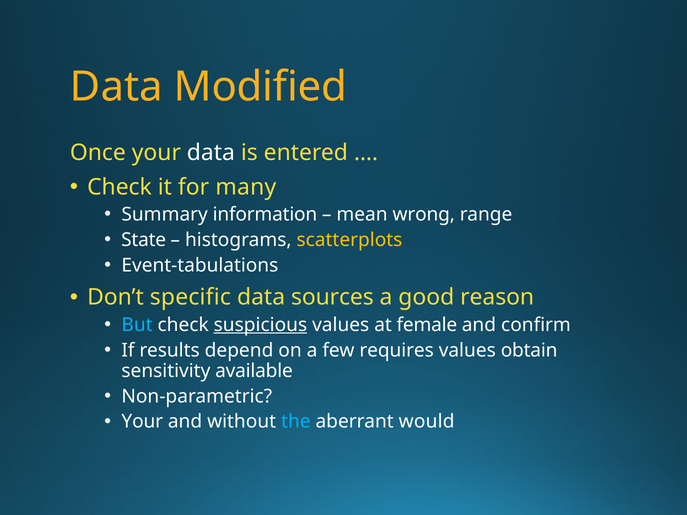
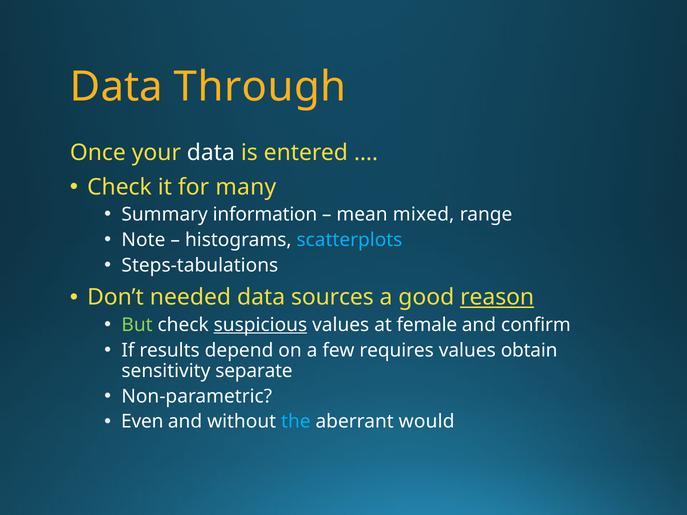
Modified: Modified -> Through
wrong: wrong -> mixed
State: State -> Note
scatterplots colour: yellow -> light blue
Event-tabulations: Event-tabulations -> Steps-tabulations
specific: specific -> needed
reason underline: none -> present
But colour: light blue -> light green
available: available -> separate
Your at (142, 422): Your -> Even
